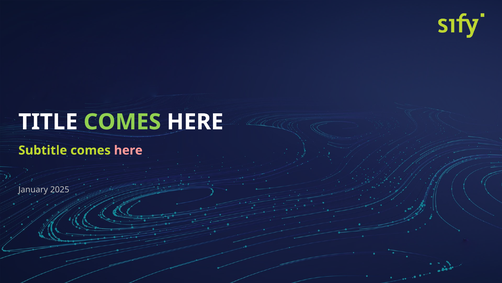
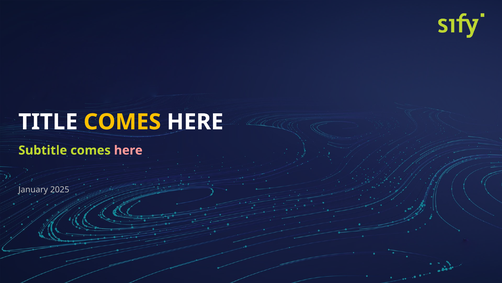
COMES at (122, 122) colour: light green -> yellow
